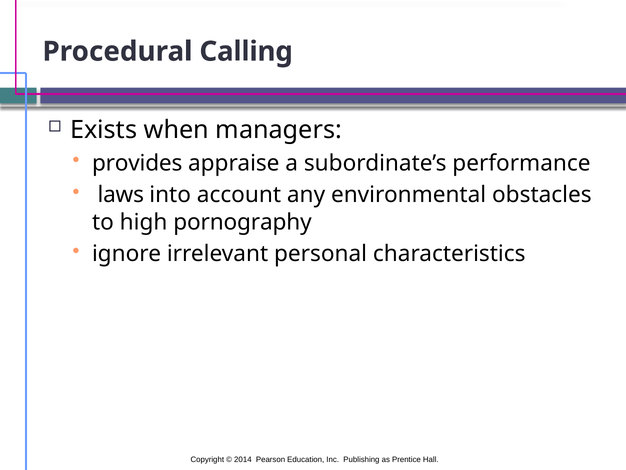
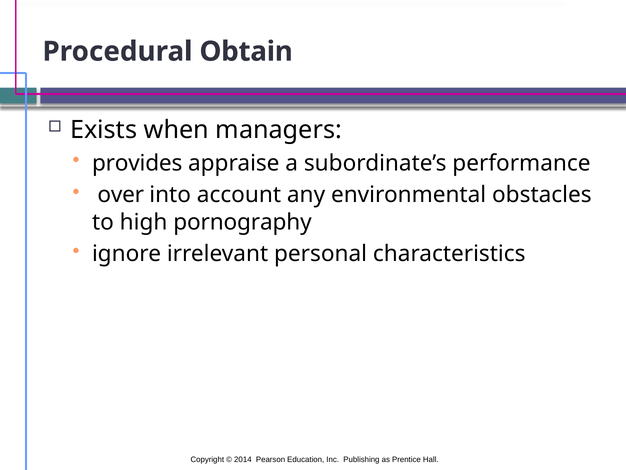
Calling: Calling -> Obtain
laws: laws -> over
